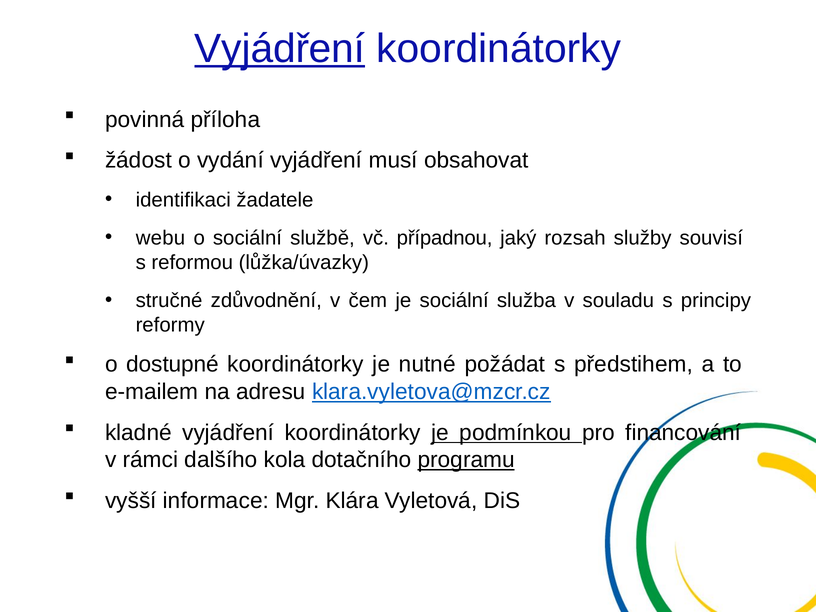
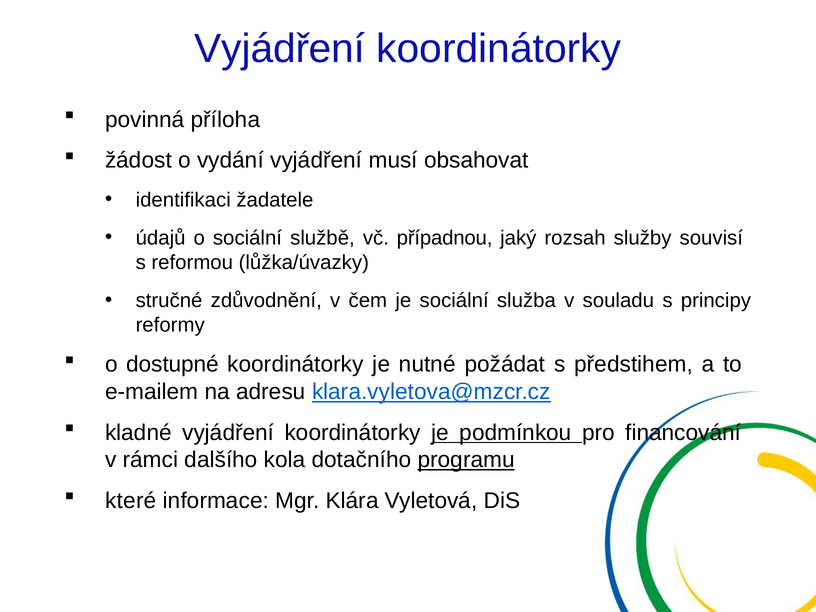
Vyjádření at (280, 49) underline: present -> none
webu: webu -> údajů
vyšší: vyšší -> které
